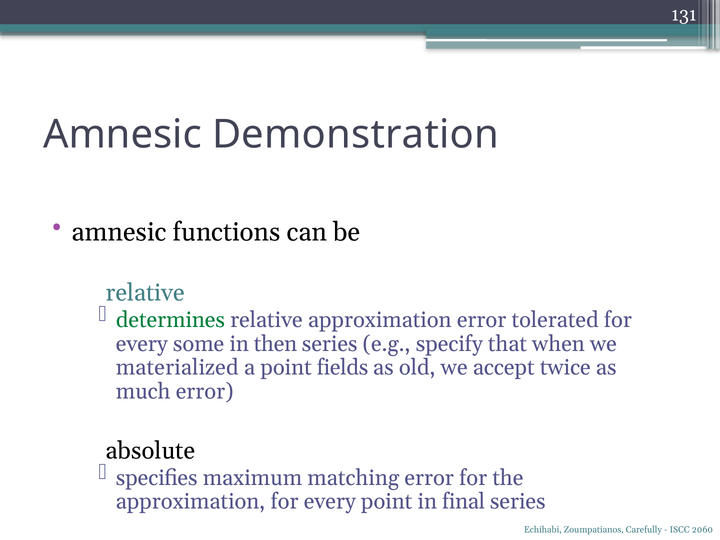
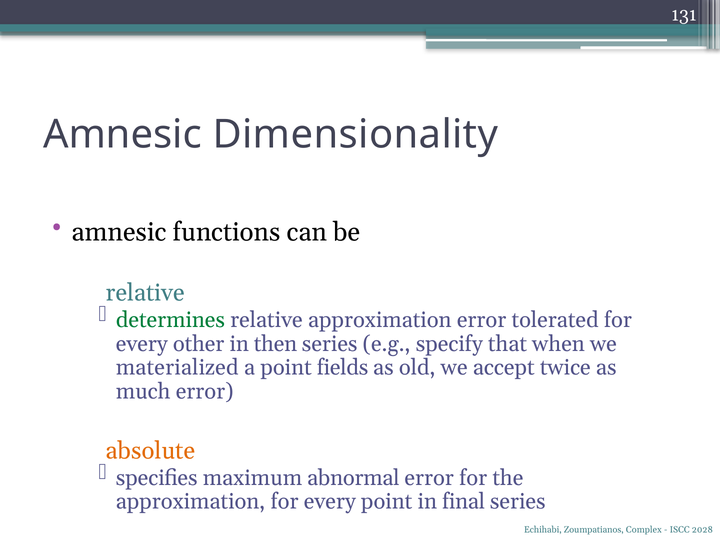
Demonstration: Demonstration -> Dimensionality
some: some -> other
absolute colour: black -> orange
matching: matching -> abnormal
Carefully: Carefully -> Complex
2060: 2060 -> 2028
